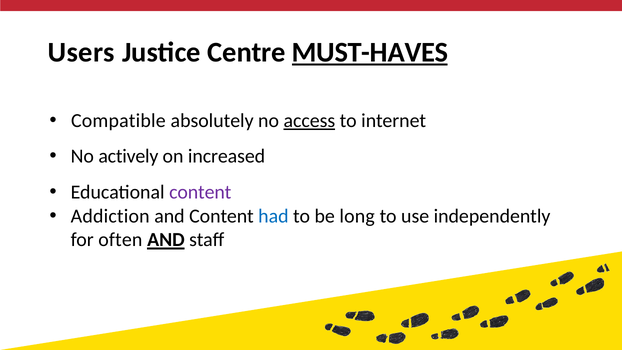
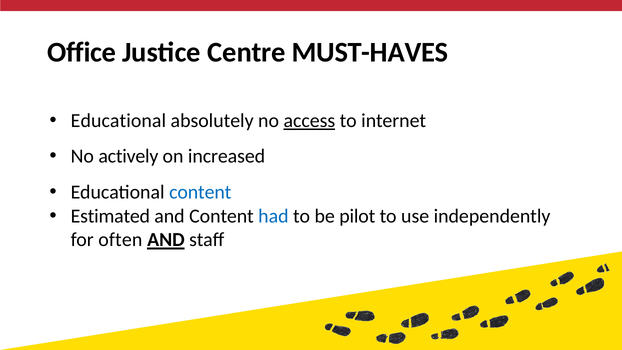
Users: Users -> Office
MUST-HAVES underline: present -> none
Compatible at (118, 121): Compatible -> Educational
content at (200, 192) colour: purple -> blue
Addiction: Addiction -> Estimated
long: long -> pilot
